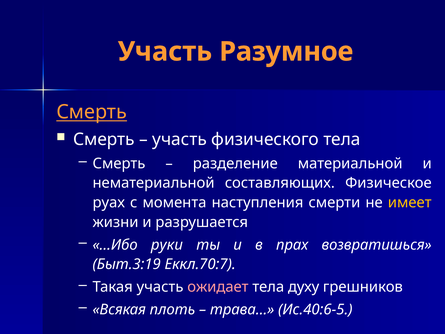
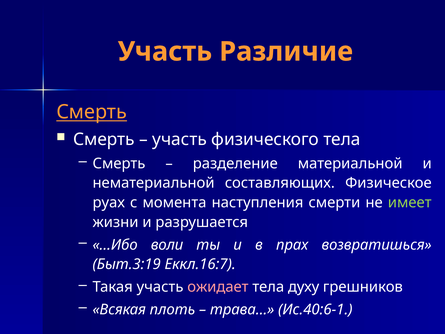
Разумное: Разумное -> Различие
имеет colour: yellow -> light green
руки: руки -> воли
Еккл.70:7: Еккл.70:7 -> Еккл.16:7
Ис.40:6-5: Ис.40:6-5 -> Ис.40:6-1
